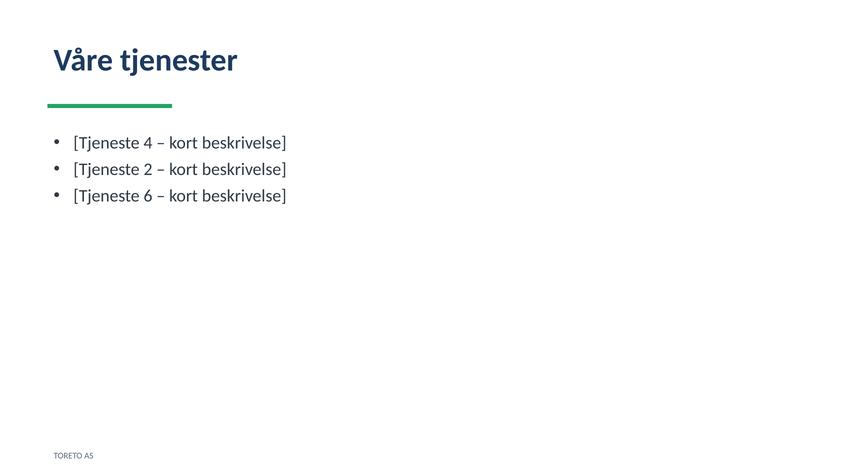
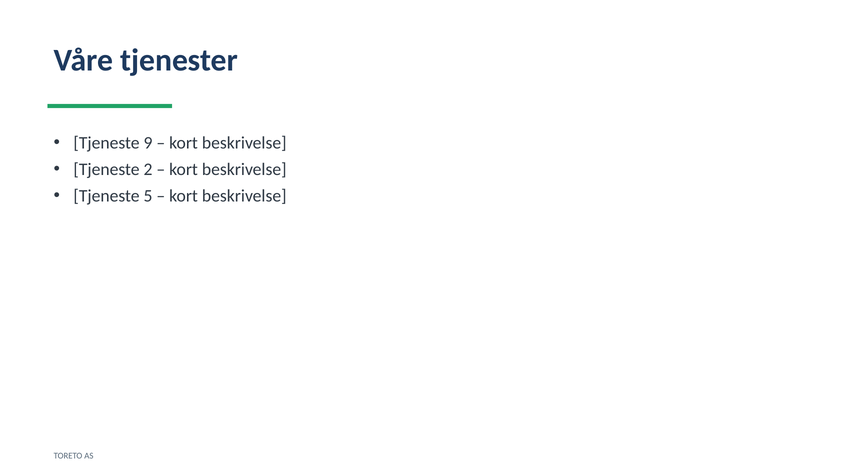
4: 4 -> 9
6: 6 -> 5
